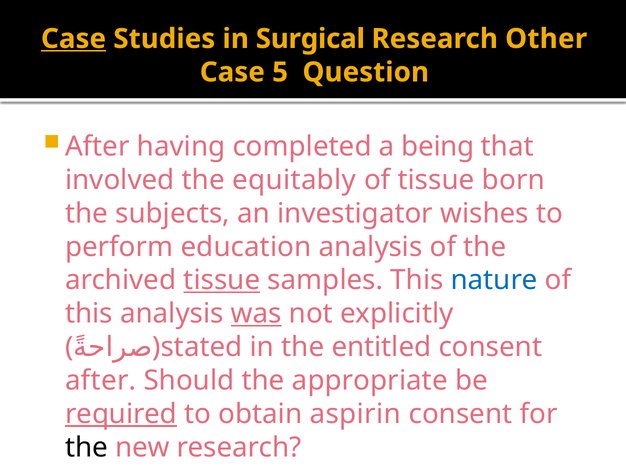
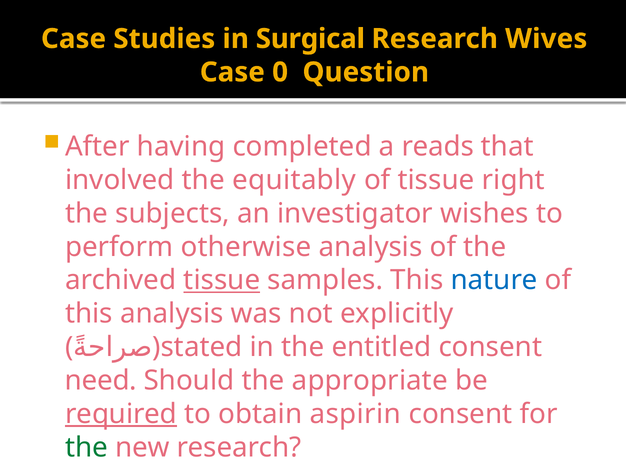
Case at (74, 39) underline: present -> none
Other: Other -> Wives
Case 5: 5 -> 0
being: being -> reads
born: born -> right
education: education -> otherwise
was underline: present -> none
after at (101, 380): after -> need
the at (87, 447) colour: black -> green
